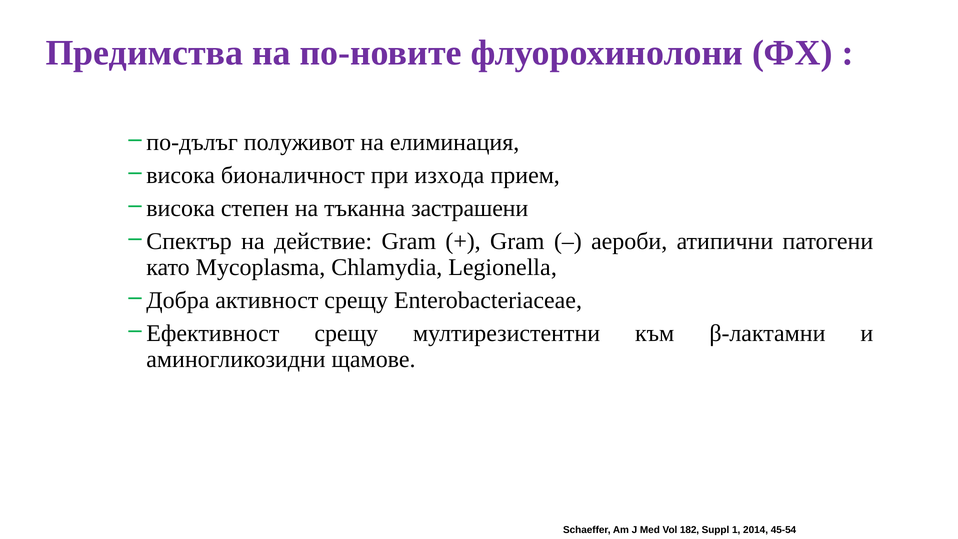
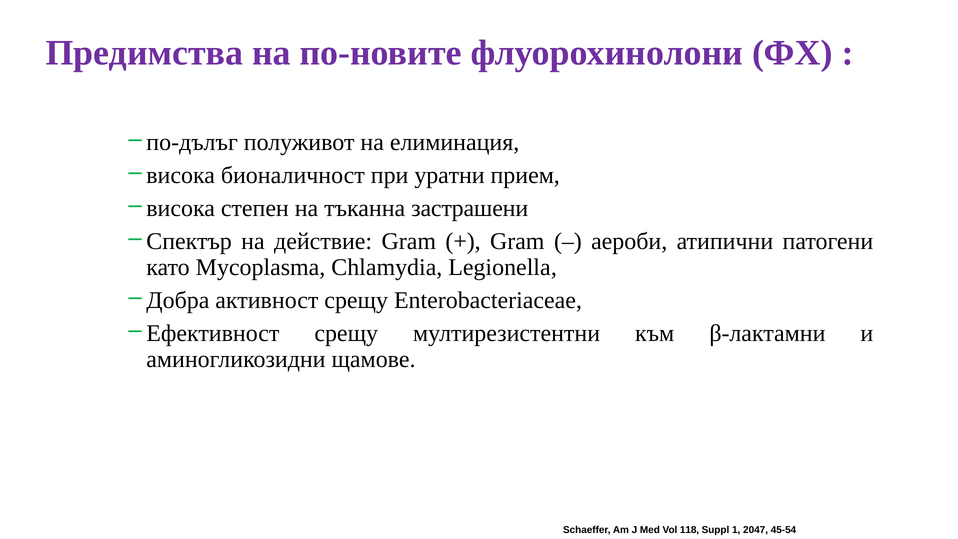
изхода: изхода -> уратни
182: 182 -> 118
2014: 2014 -> 2047
